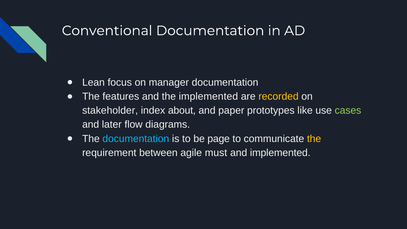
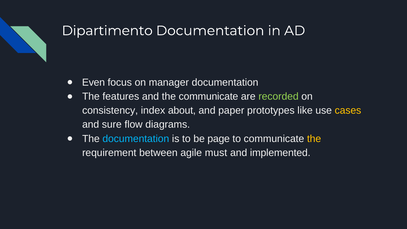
Conventional: Conventional -> Dipartimento
Lean: Lean -> Even
the implemented: implemented -> communicate
recorded colour: yellow -> light green
stakeholder: stakeholder -> consistency
cases colour: light green -> yellow
later: later -> sure
